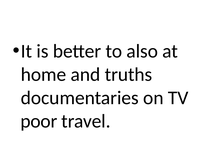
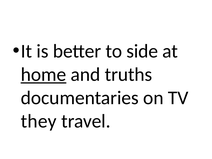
also: also -> side
home underline: none -> present
poor: poor -> they
